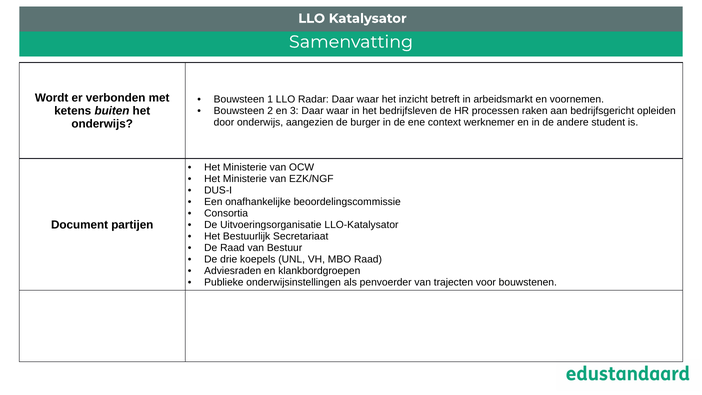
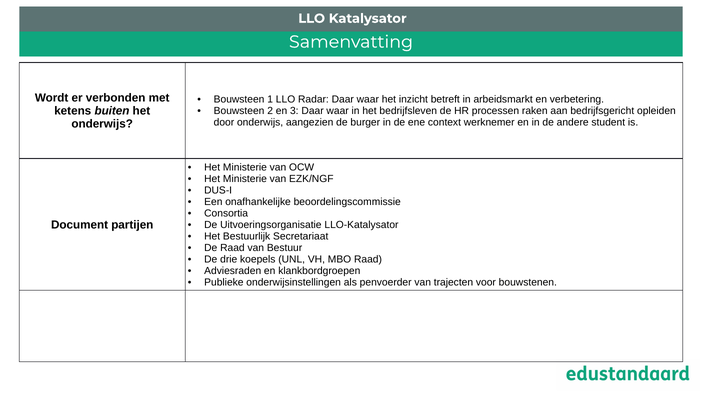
voornemen: voornemen -> verbetering
